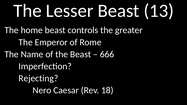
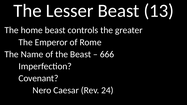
Rejecting: Rejecting -> Covenant
18: 18 -> 24
